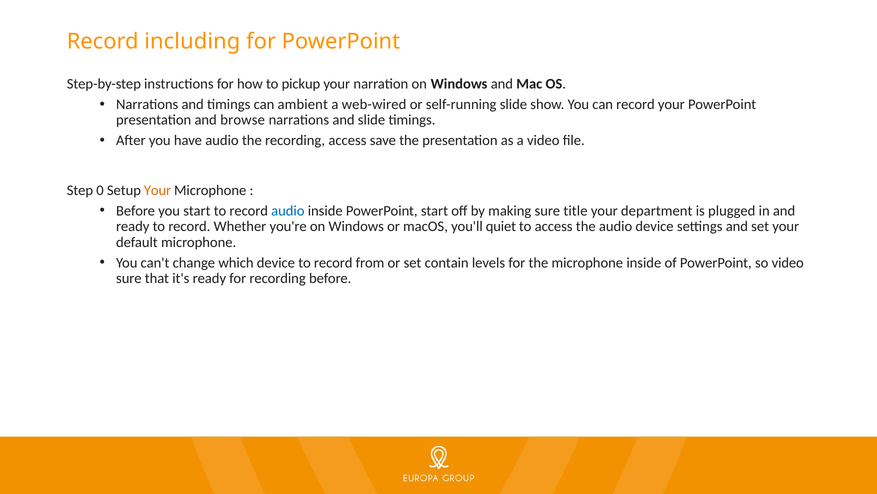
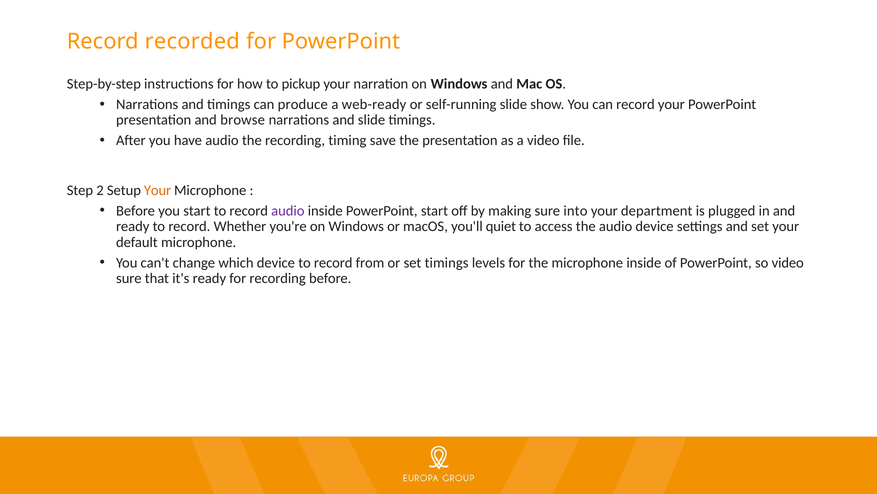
including: including -> recorded
ambient: ambient -> produce
web-wired: web-wired -> web-ready
recording access: access -> timing
0: 0 -> 2
audio at (288, 210) colour: blue -> purple
title: title -> into
set contain: contain -> timings
